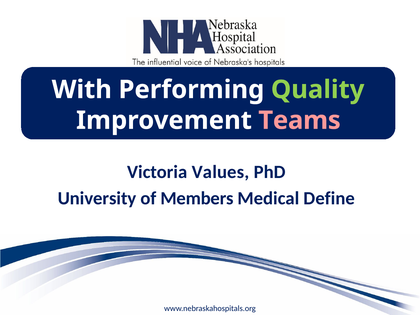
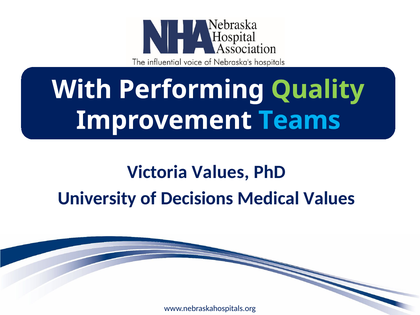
Teams colour: pink -> light blue
Members: Members -> Decisions
Medical Define: Define -> Values
